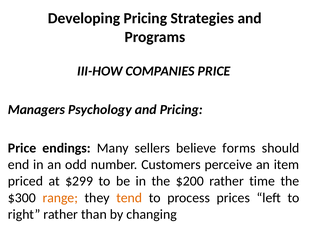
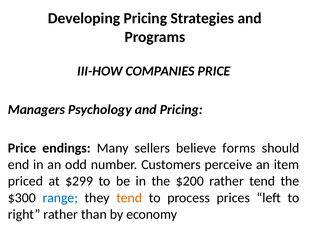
rather time: time -> tend
range colour: orange -> blue
changing: changing -> economy
